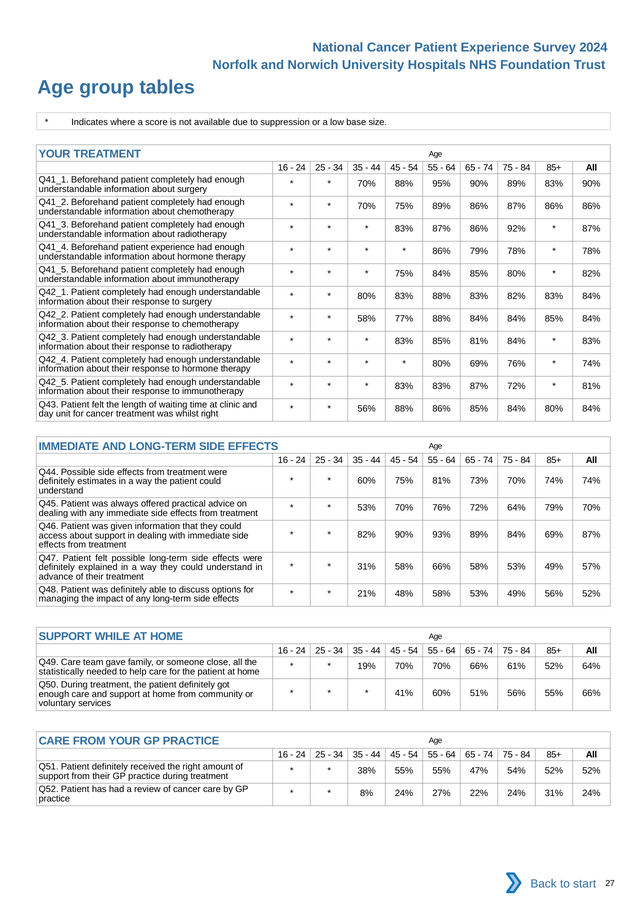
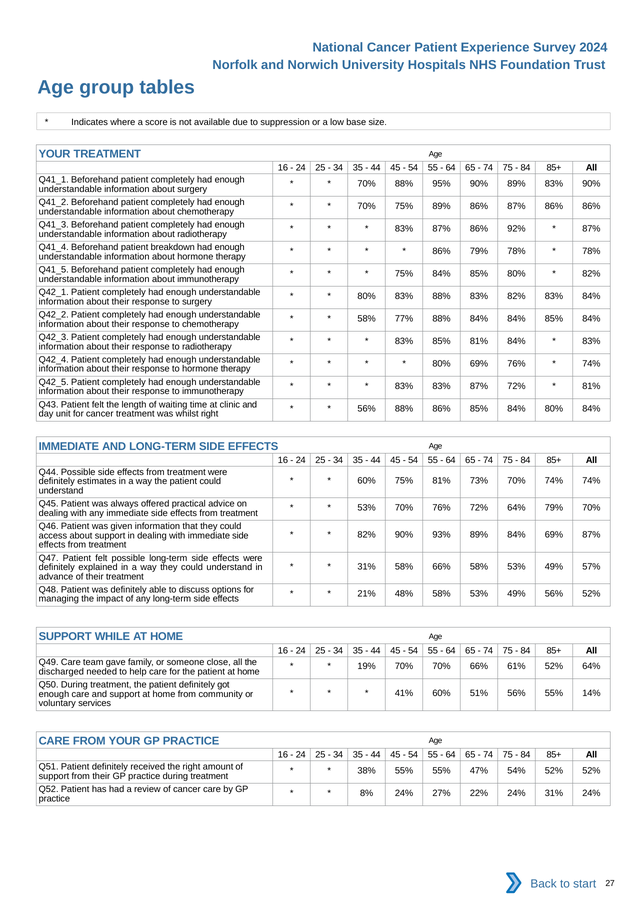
Beforehand patient experience: experience -> breakdown
statistically: statistically -> discharged
55% 66%: 66% -> 14%
